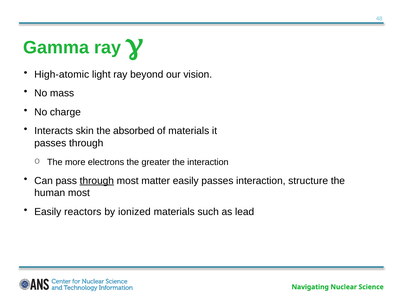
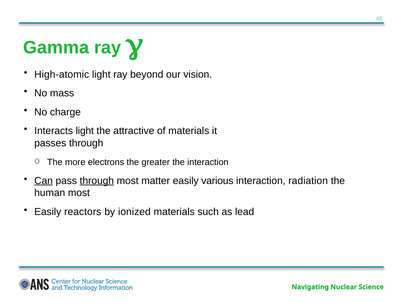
Interacts skin: skin -> light
absorbed: absorbed -> attractive
Can underline: none -> present
easily passes: passes -> various
structure: structure -> radiation
